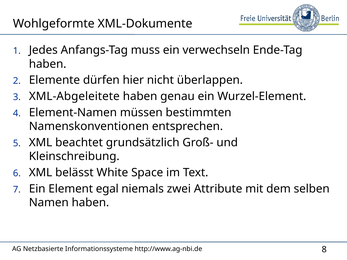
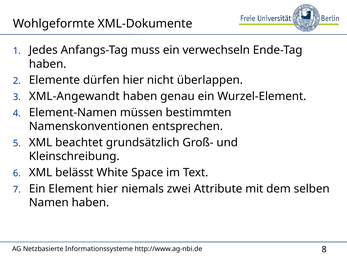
XML-Abgeleitete: XML-Abgeleitete -> XML-Angewandt
Element egal: egal -> hier
